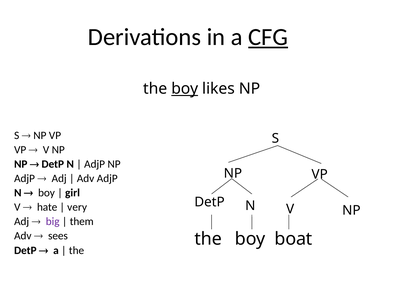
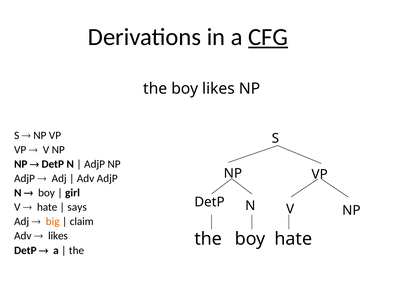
boy at (185, 89) underline: present -> none
very: very -> says
big colour: purple -> orange
them: them -> claim
sees at (58, 236): sees -> likes
the boat: boat -> hate
